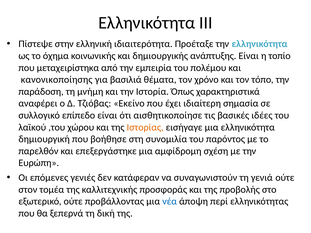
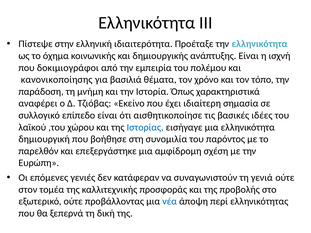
τοπίο: τοπίο -> ισχνή
μεταχειρίστηκα: μεταχειρίστηκα -> δοκιμιογράφοι
Ιστορίας colour: orange -> blue
